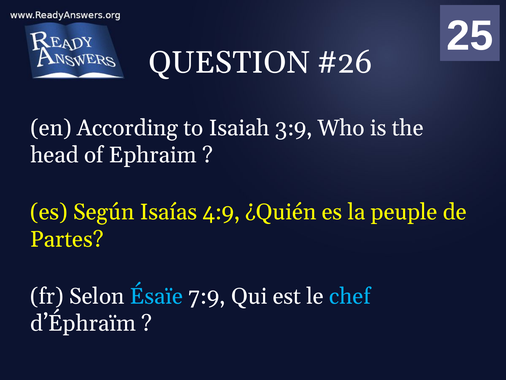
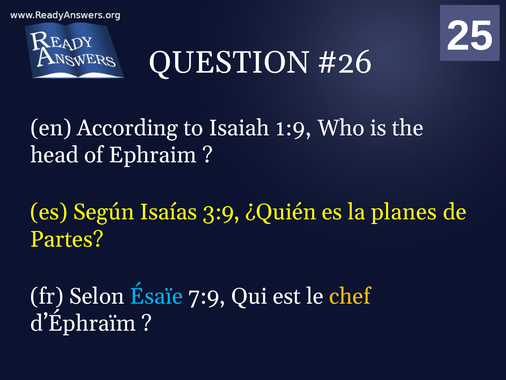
3:9: 3:9 -> 1:9
4:9: 4:9 -> 3:9
peuple: peuple -> planes
chef colour: light blue -> yellow
